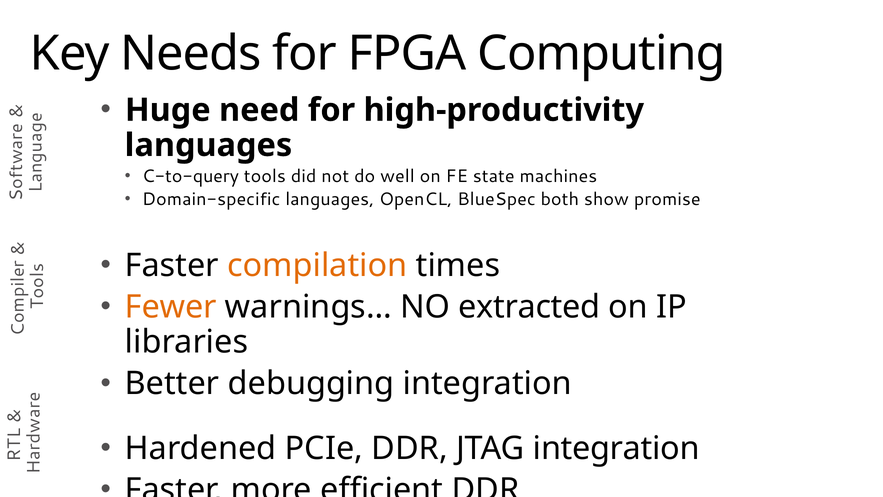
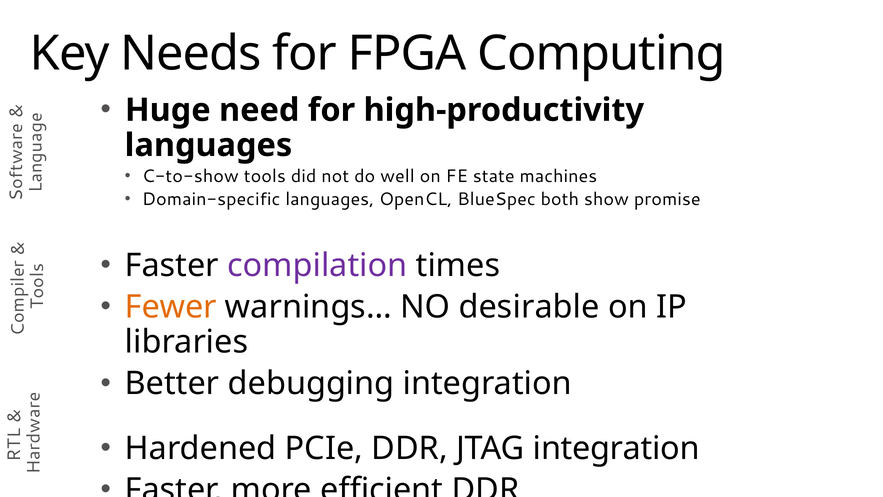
C-to-query: C-to-query -> C-to-show
compilation colour: orange -> purple
extracted: extracted -> desirable
